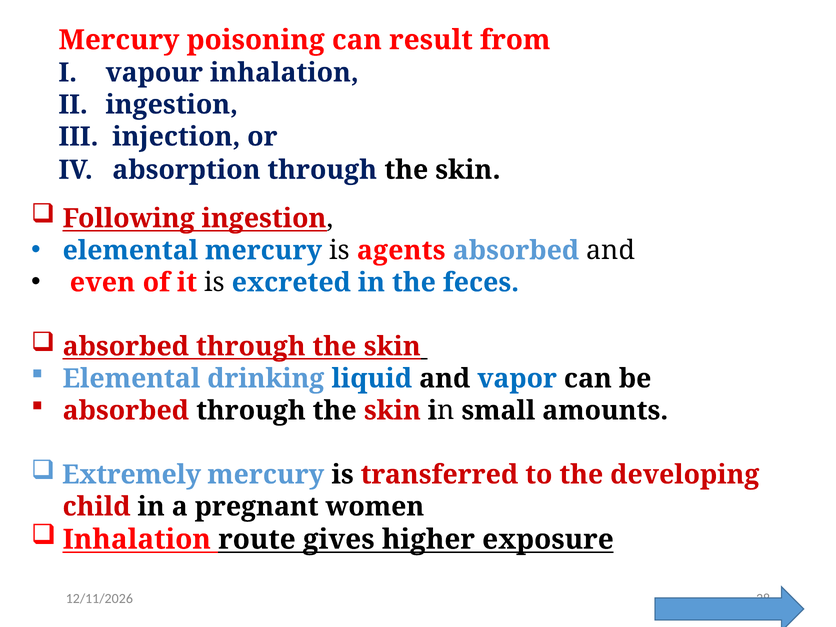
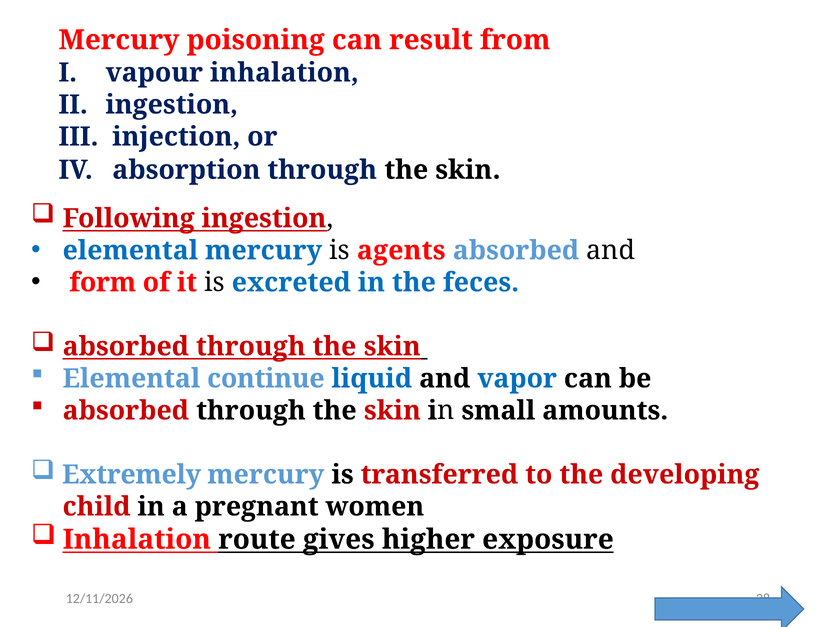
even: even -> form
drinking: drinking -> continue
